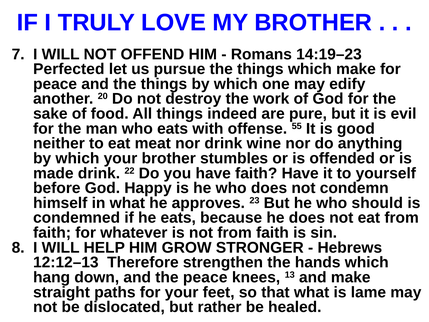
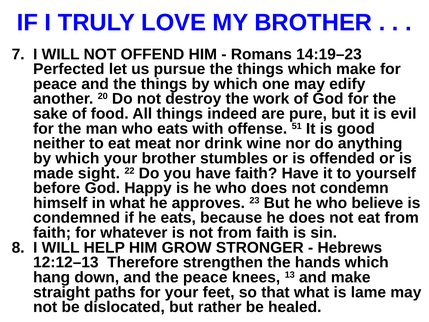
55: 55 -> 51
made drink: drink -> sight
should: should -> believe
